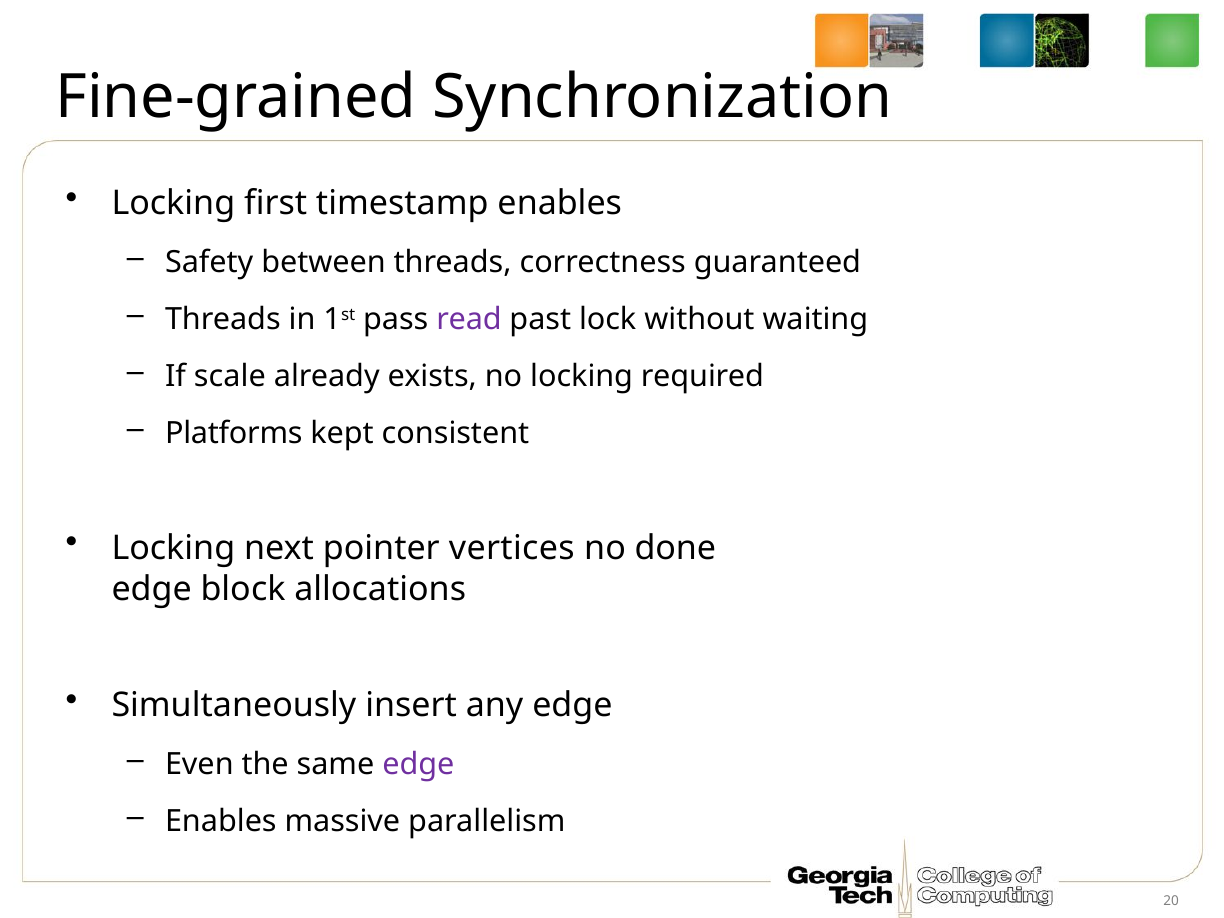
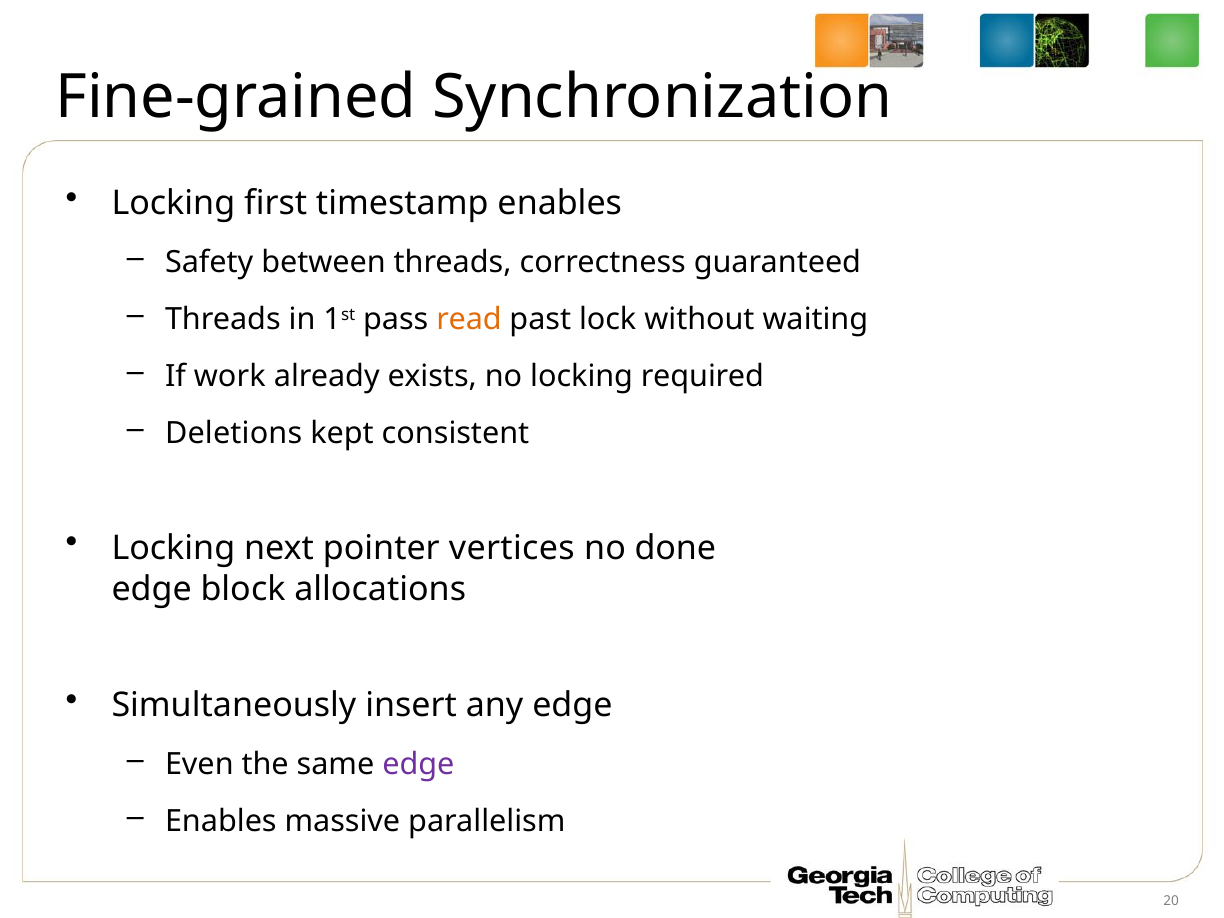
read colour: purple -> orange
scale: scale -> work
Platforms: Platforms -> Deletions
